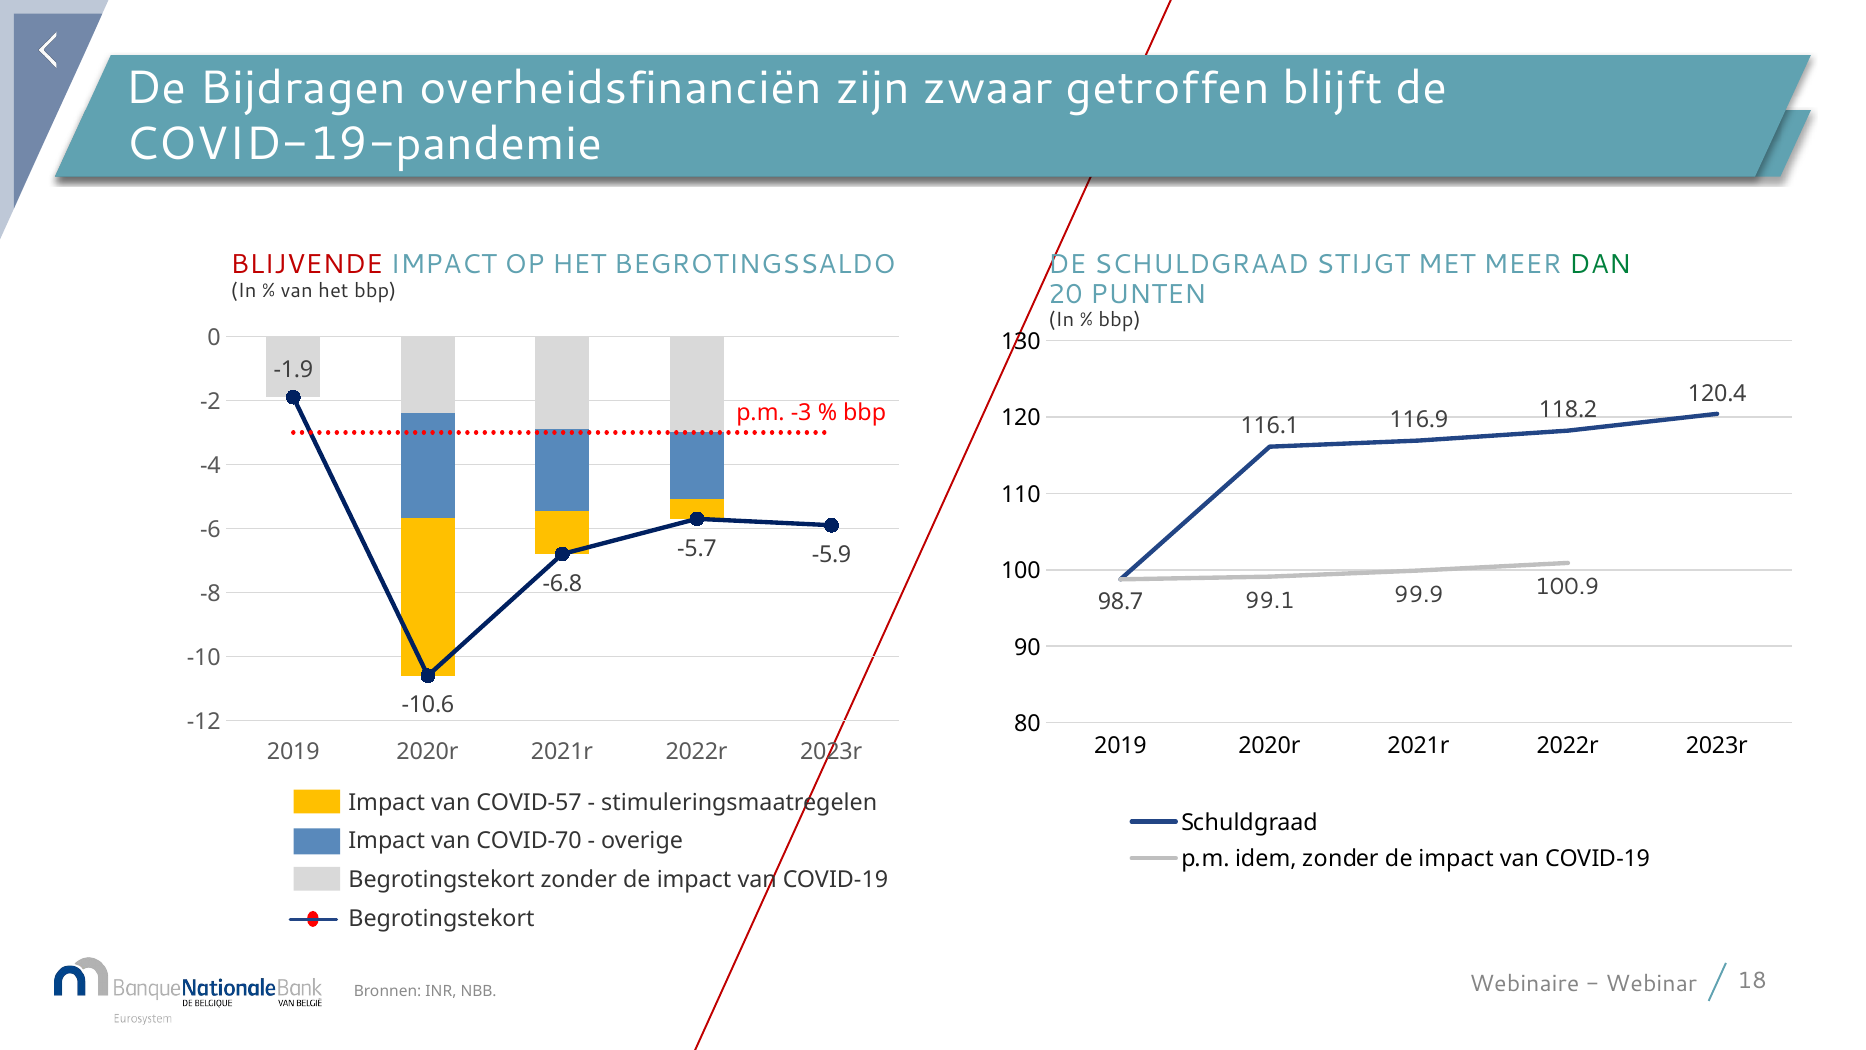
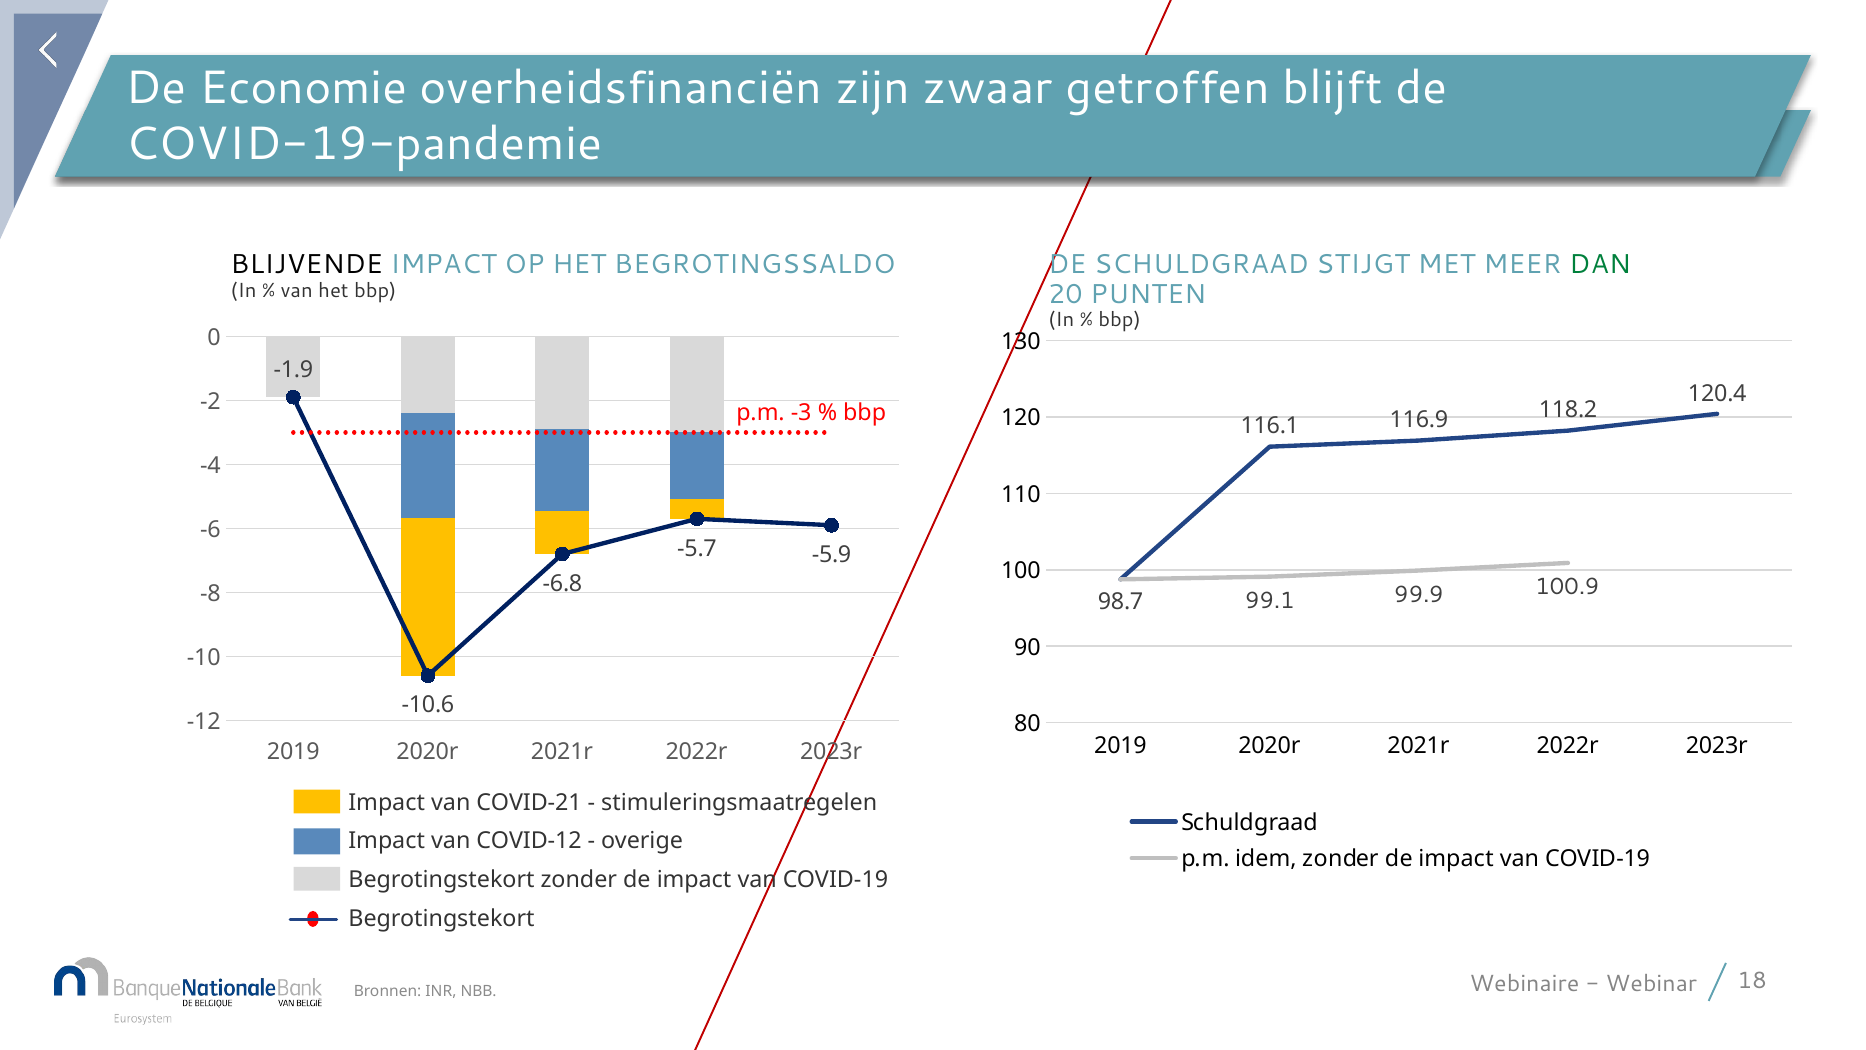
Bijdragen: Bijdragen -> Economie
BLIJVENDE colour: red -> black
COVID-57: COVID-57 -> COVID-21
COVID-70: COVID-70 -> COVID-12
